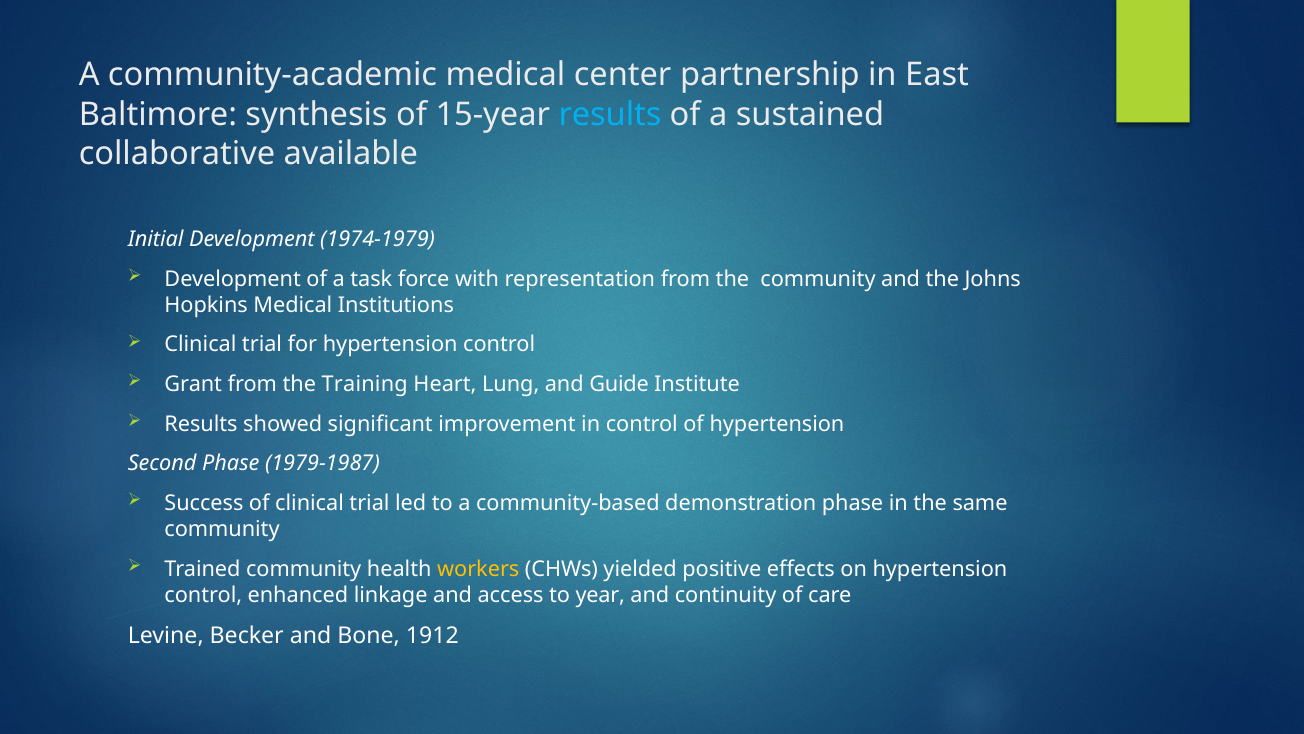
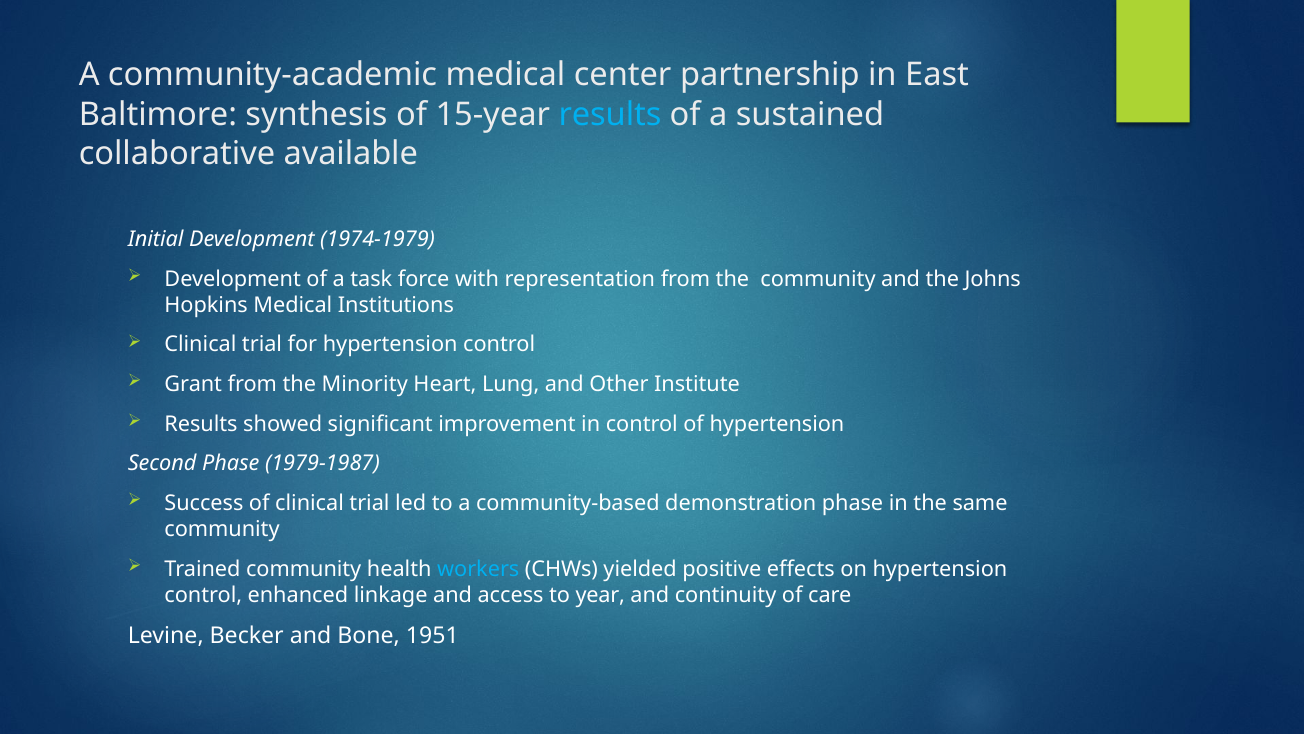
Training: Training -> Minority
Guide: Guide -> Other
workers colour: yellow -> light blue
1912: 1912 -> 1951
